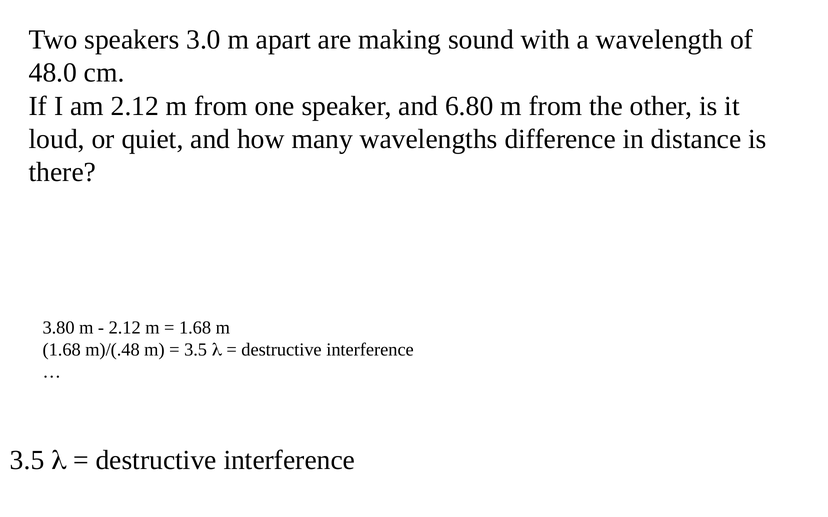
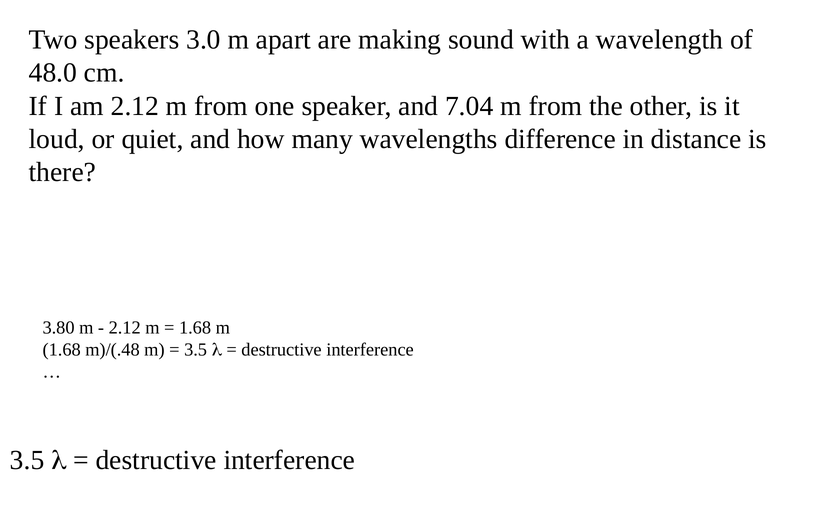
6.80: 6.80 -> 7.04
